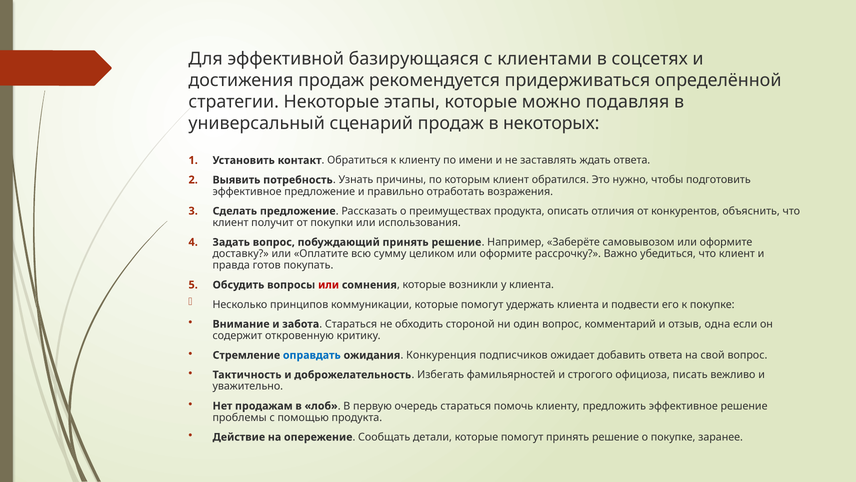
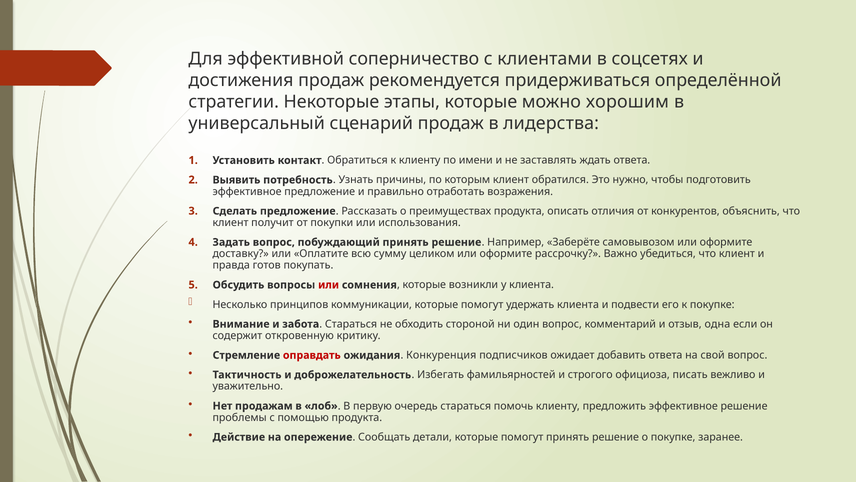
базирующаяся: базирующаяся -> соперничество
подавляя: подавляя -> хорошим
некоторых: некоторых -> лидерства
оправдать colour: blue -> red
